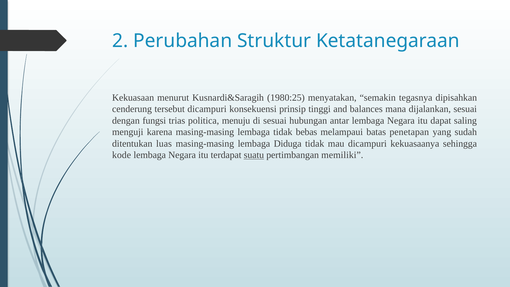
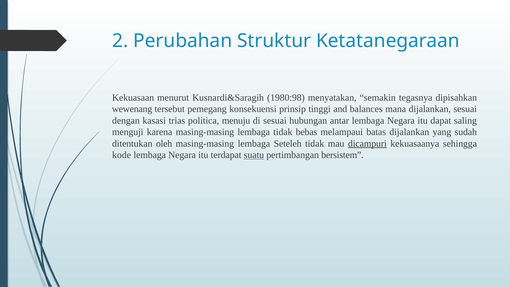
1980:25: 1980:25 -> 1980:98
cenderung: cenderung -> wewenang
tersebut dicampuri: dicampuri -> pemegang
fungsi: fungsi -> kasasi
batas penetapan: penetapan -> dijalankan
luas: luas -> oleh
Diduga: Diduga -> Seteleh
dicampuri at (367, 143) underline: none -> present
memiliki: memiliki -> bersistem
